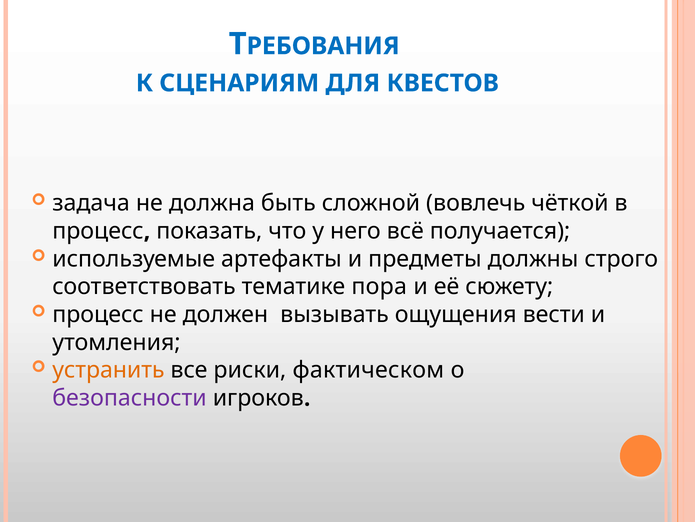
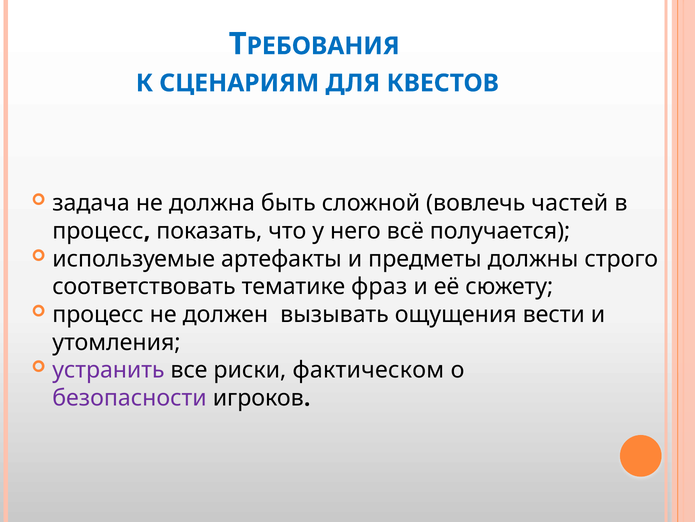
чёткой: чёткой -> частей
пора: пора -> фраз
устранить colour: orange -> purple
